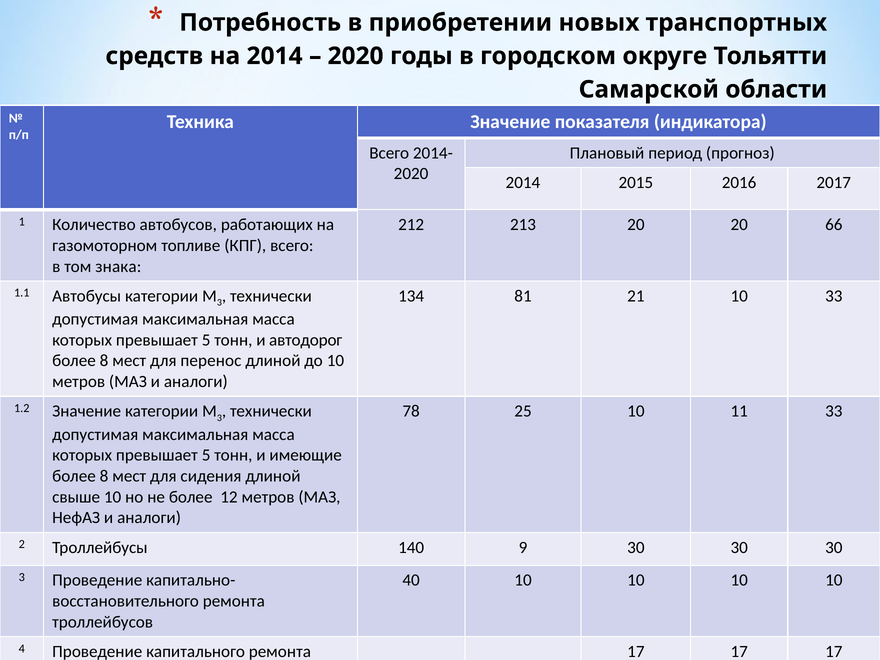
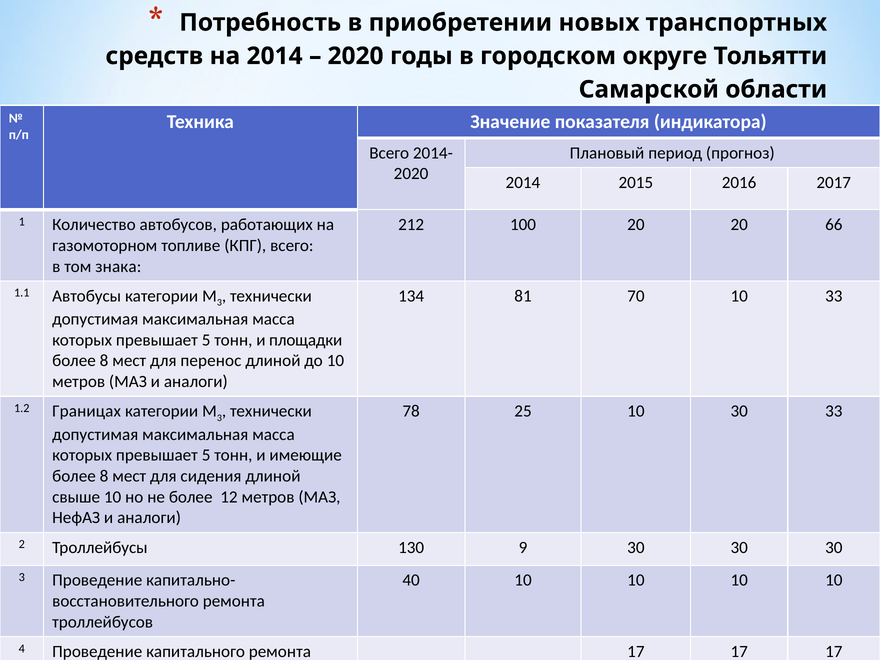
213: 213 -> 100
21: 21 -> 70
автодорог: автодорог -> площадки
1.2 Значение: Значение -> Границах
10 11: 11 -> 30
140: 140 -> 130
